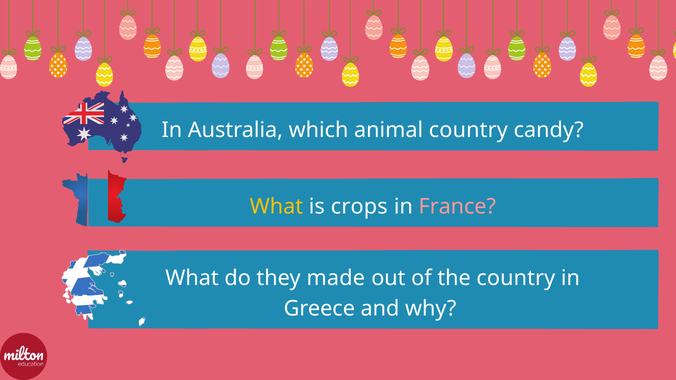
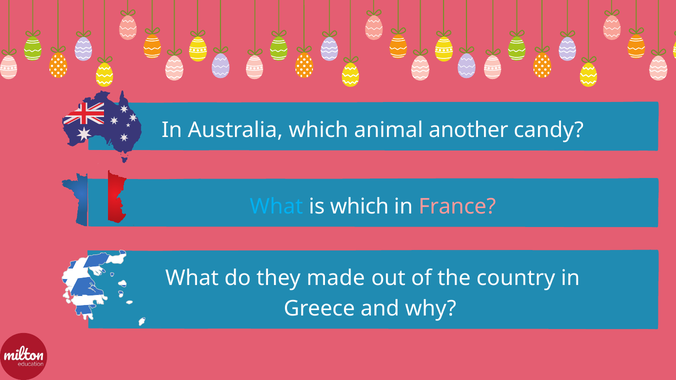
animal country: country -> another
What at (276, 207) colour: yellow -> light blue
is crops: crops -> which
